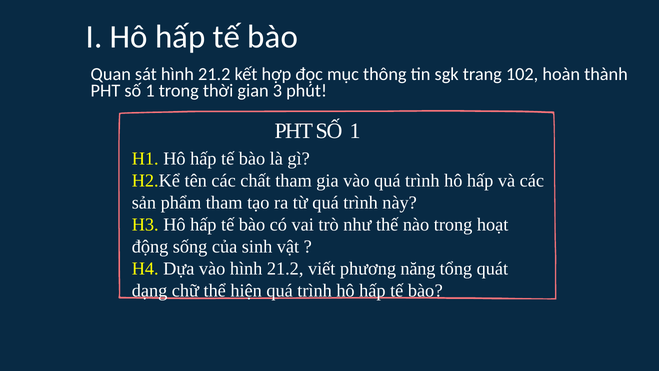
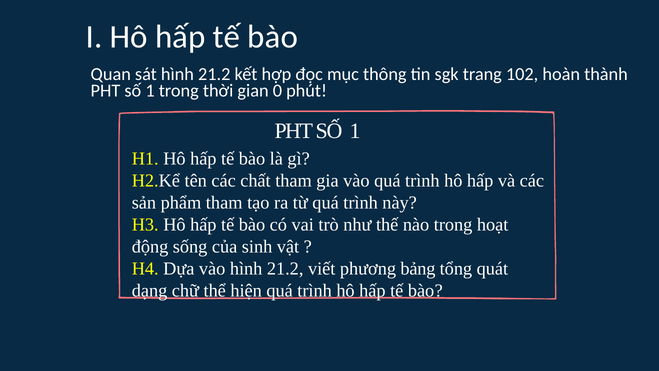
3: 3 -> 0
năng: năng -> bảng
